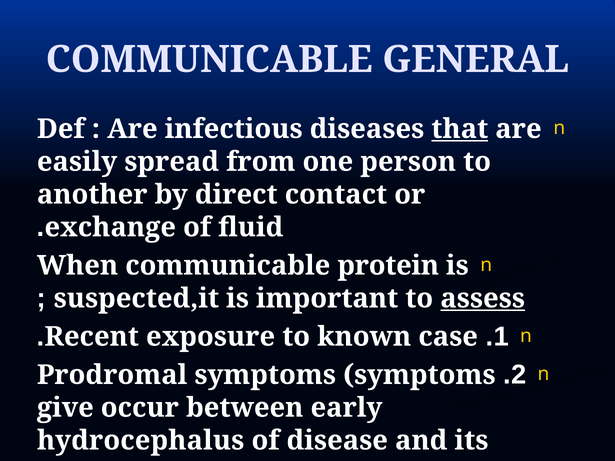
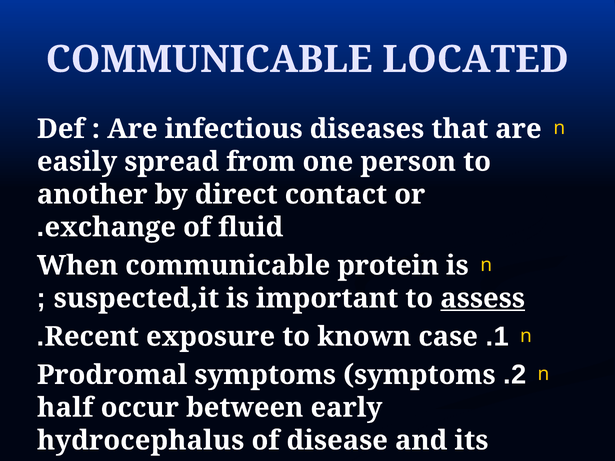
GENERAL: GENERAL -> LOCATED
that underline: present -> none
give: give -> half
